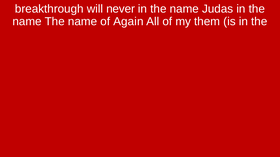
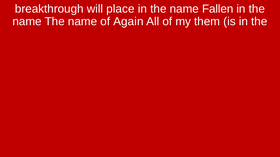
never: never -> place
Judas: Judas -> Fallen
